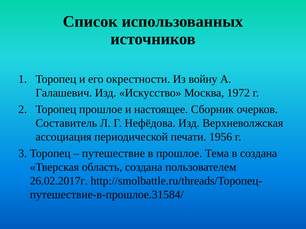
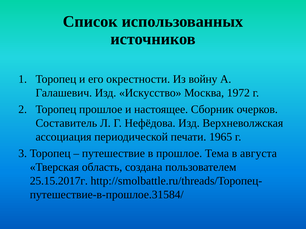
1956: 1956 -> 1965
в создана: создана -> августа
26.02.2017г: 26.02.2017г -> 25.15.2017г
